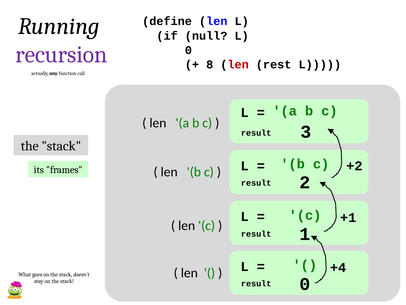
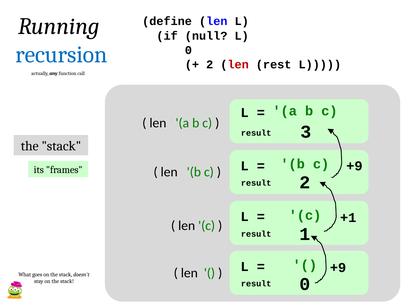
recursion colour: purple -> blue
8 at (210, 65): 8 -> 2
+2 at (354, 166): +2 -> +9
+4 at (338, 267): +4 -> +9
